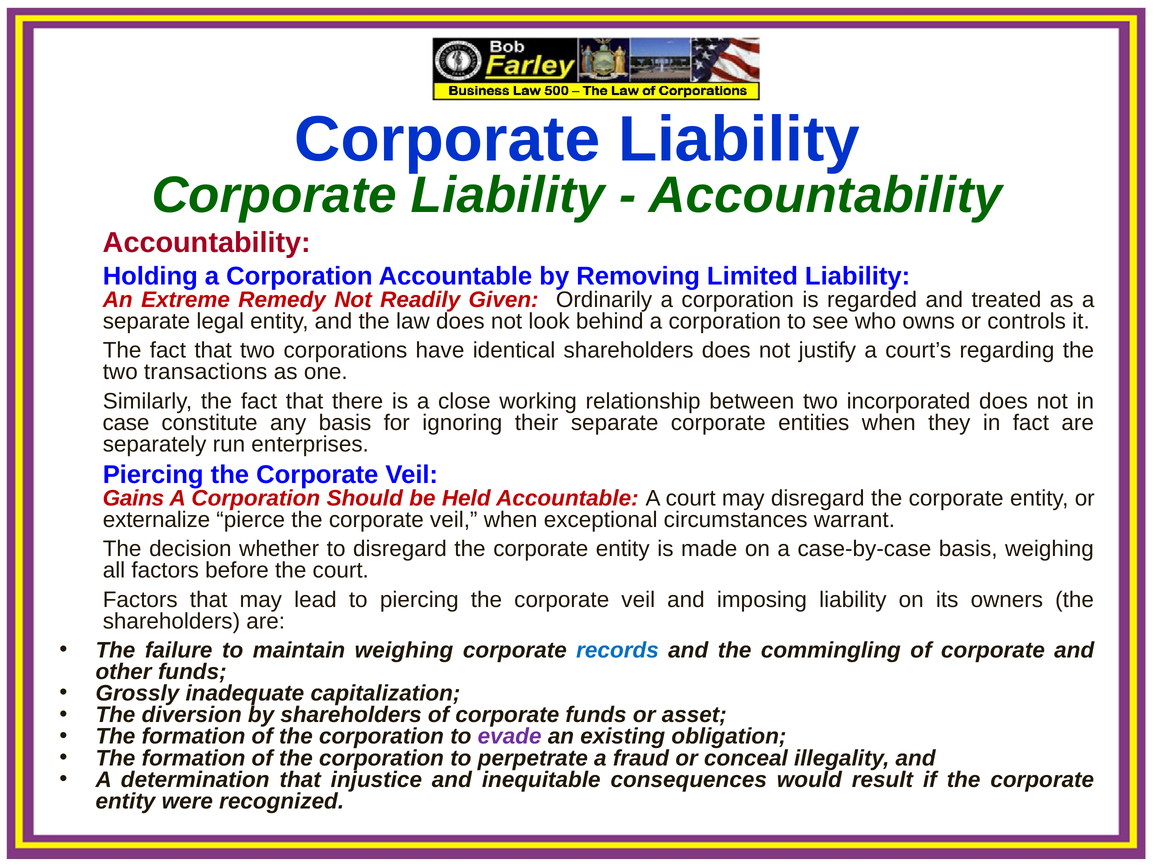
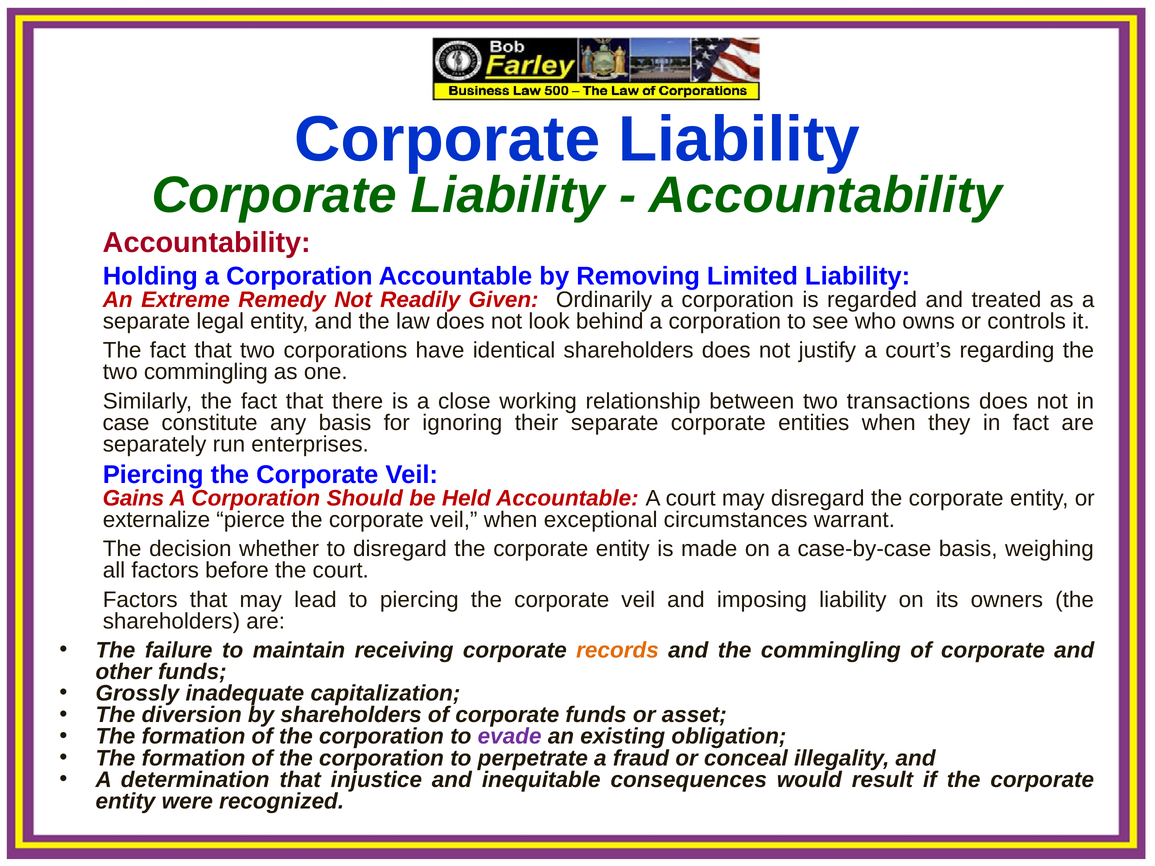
two transactions: transactions -> commingling
incorporated: incorporated -> transactions
maintain weighing: weighing -> receiving
records colour: blue -> orange
